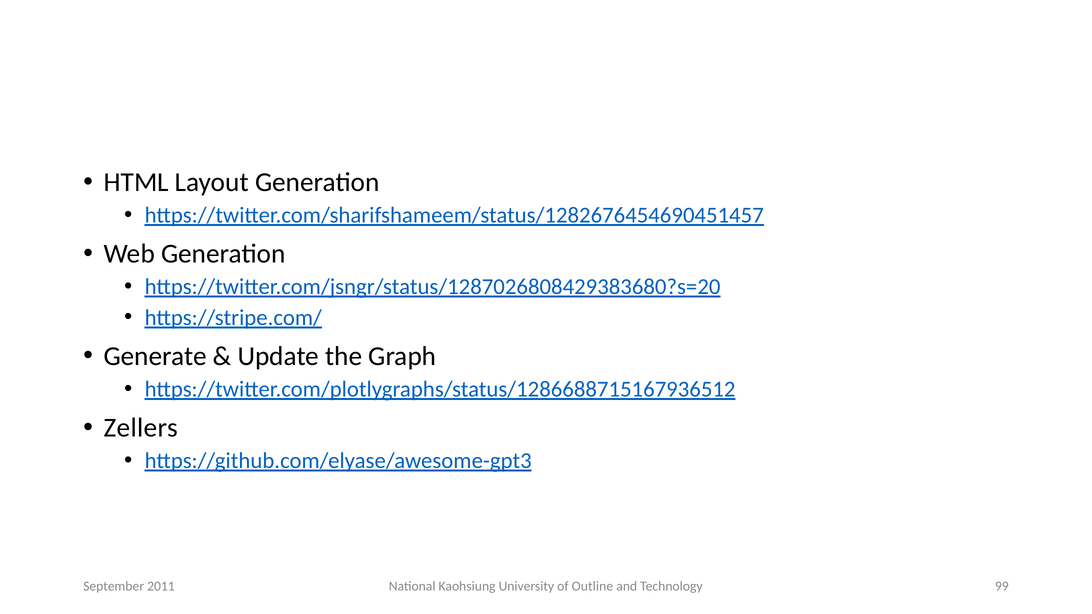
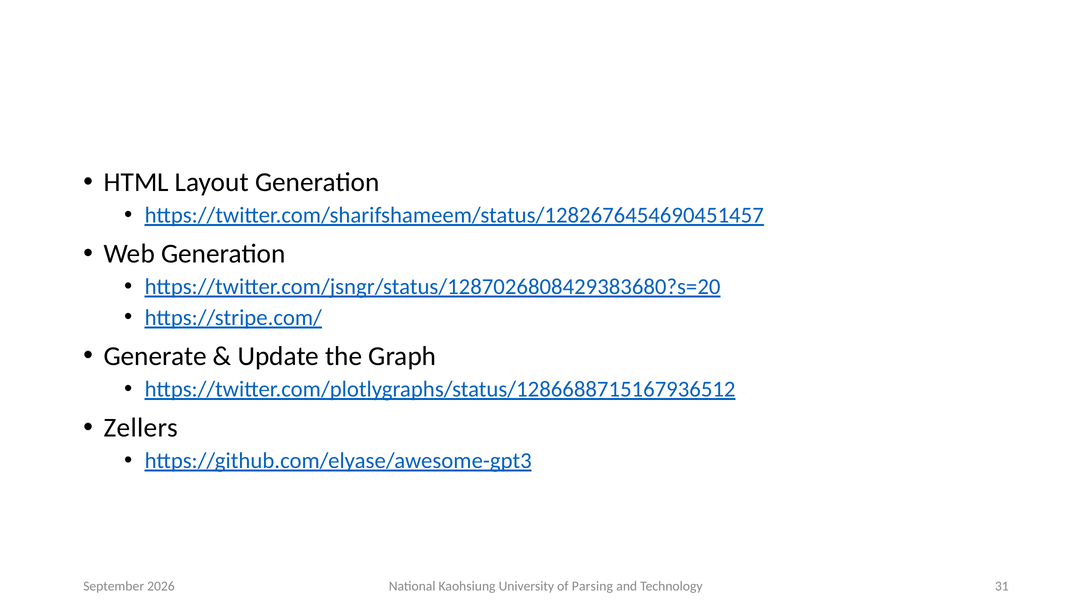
Outline: Outline -> Parsing
99: 99 -> 31
2011: 2011 -> 2026
